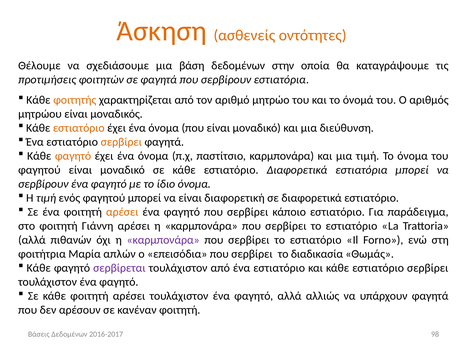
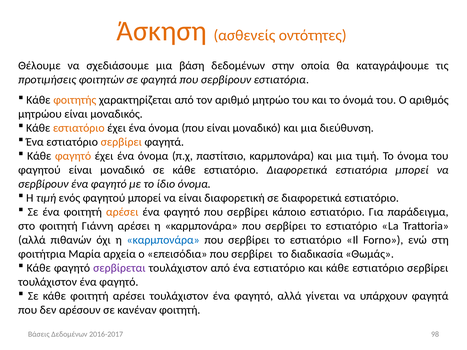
καρμπονάρα at (163, 240) colour: purple -> blue
απλών: απλών -> αρχεία
αλλιώς: αλλιώς -> γίνεται
